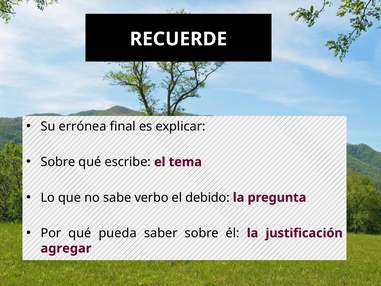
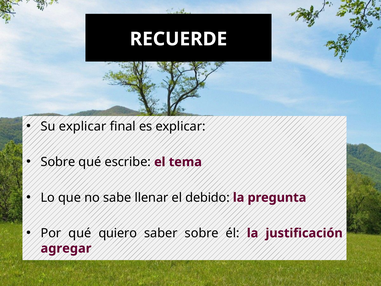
Su errónea: errónea -> explicar
verbo: verbo -> llenar
pueda: pueda -> quiero
